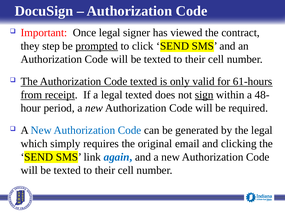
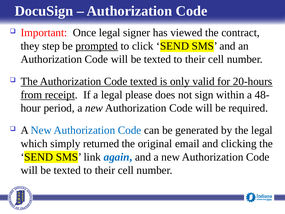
61-hours: 61-hours -> 20-hours
legal texted: texted -> please
sign underline: present -> none
requires: requires -> returned
